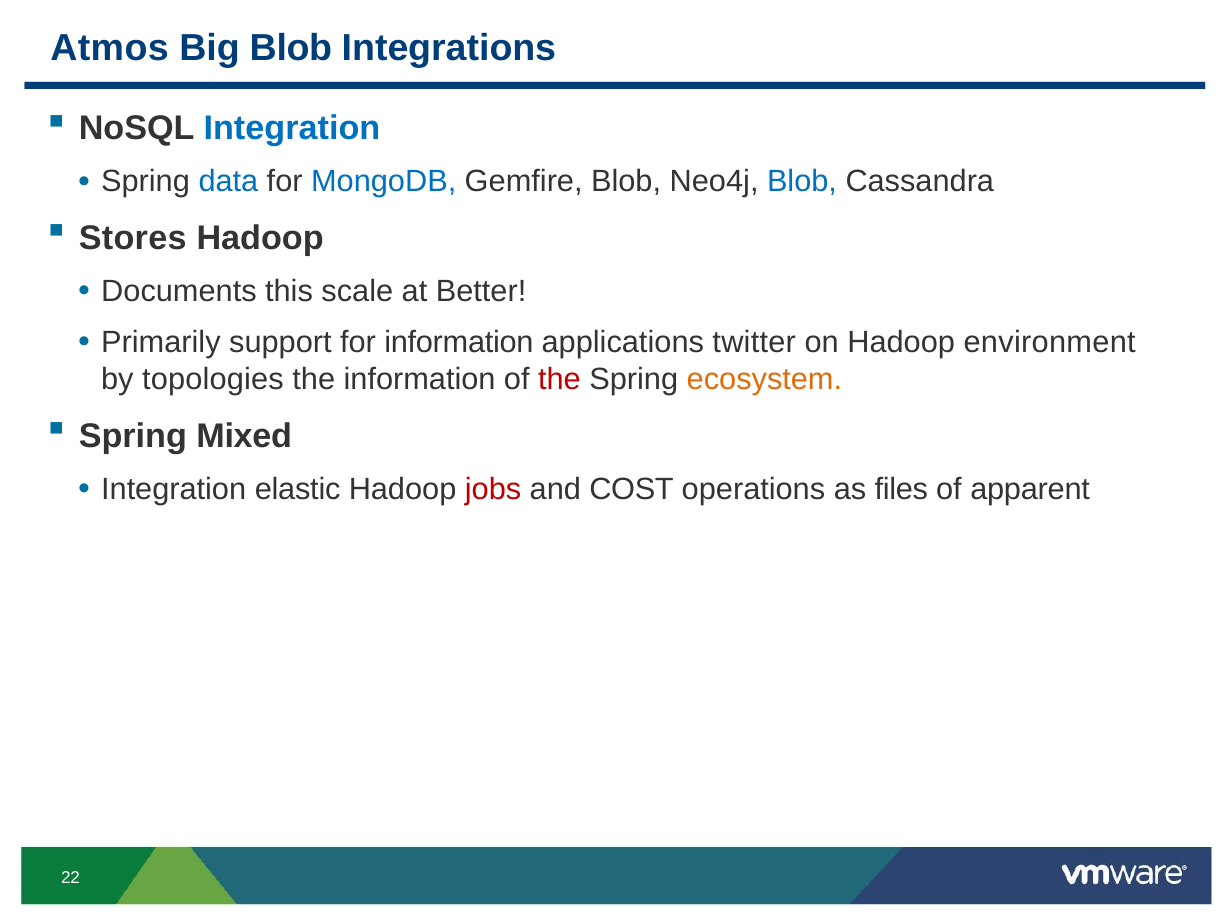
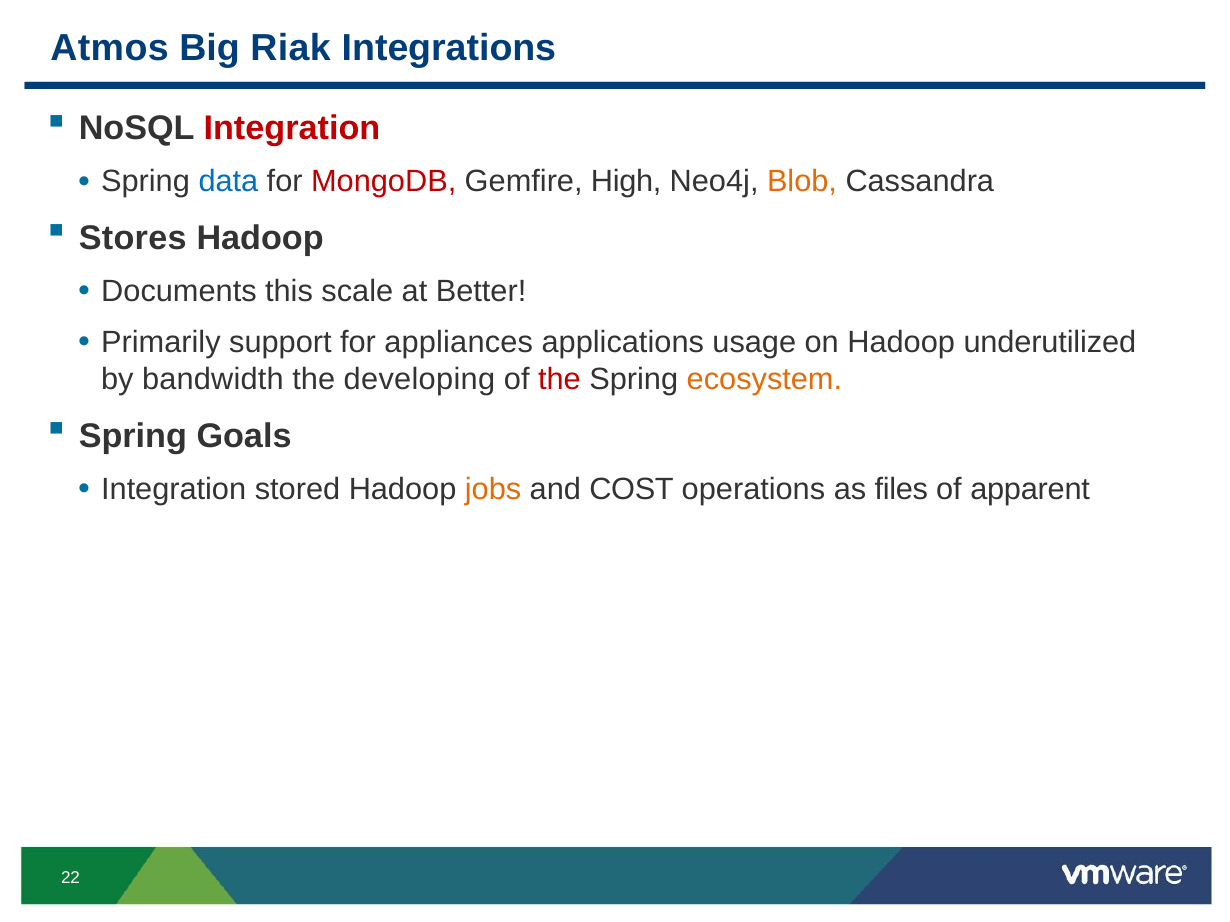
Big Blob: Blob -> Riak
Integration at (292, 129) colour: blue -> red
MongoDB colour: blue -> red
Gemfire Blob: Blob -> High
Blob at (802, 182) colour: blue -> orange
for information: information -> appliances
twitter: twitter -> usage
environment: environment -> underutilized
topologies: topologies -> bandwidth
the information: information -> developing
Mixed: Mixed -> Goals
elastic: elastic -> stored
jobs colour: red -> orange
